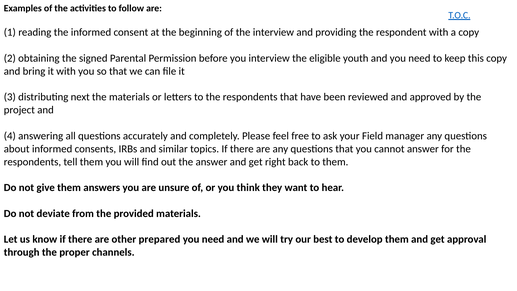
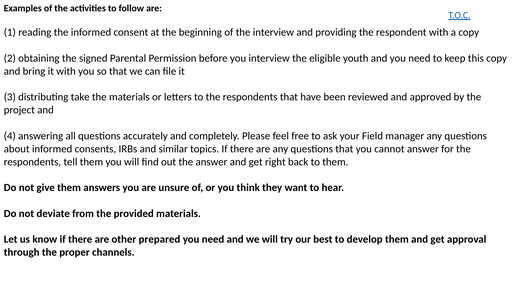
next: next -> take
